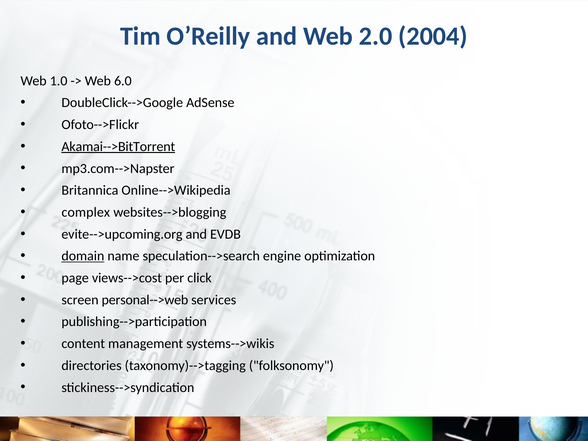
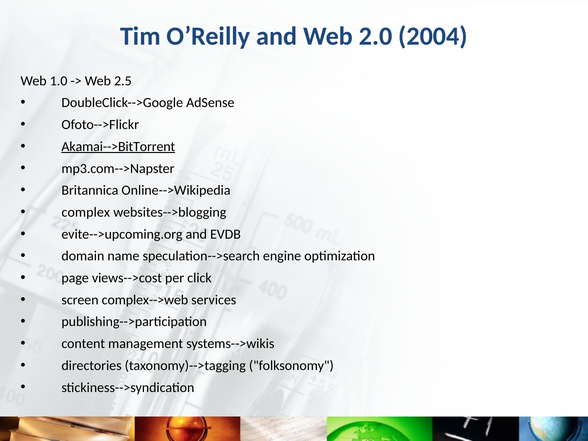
6.0: 6.0 -> 2.5
domain underline: present -> none
personal-->web: personal-->web -> complex-->web
